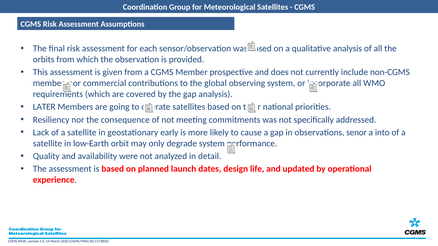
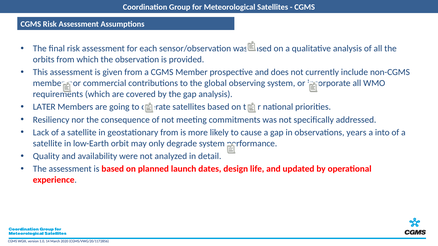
geostationary early: early -> from
senor: senor -> years
